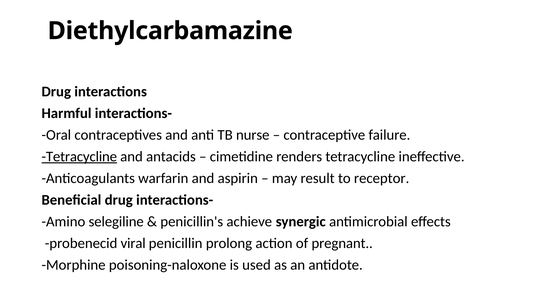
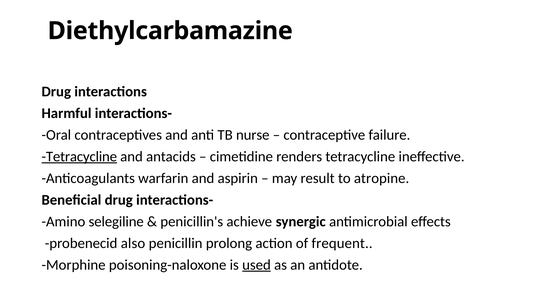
receptor: receptor -> atropine
viral: viral -> also
pregnant: pregnant -> frequent
used underline: none -> present
